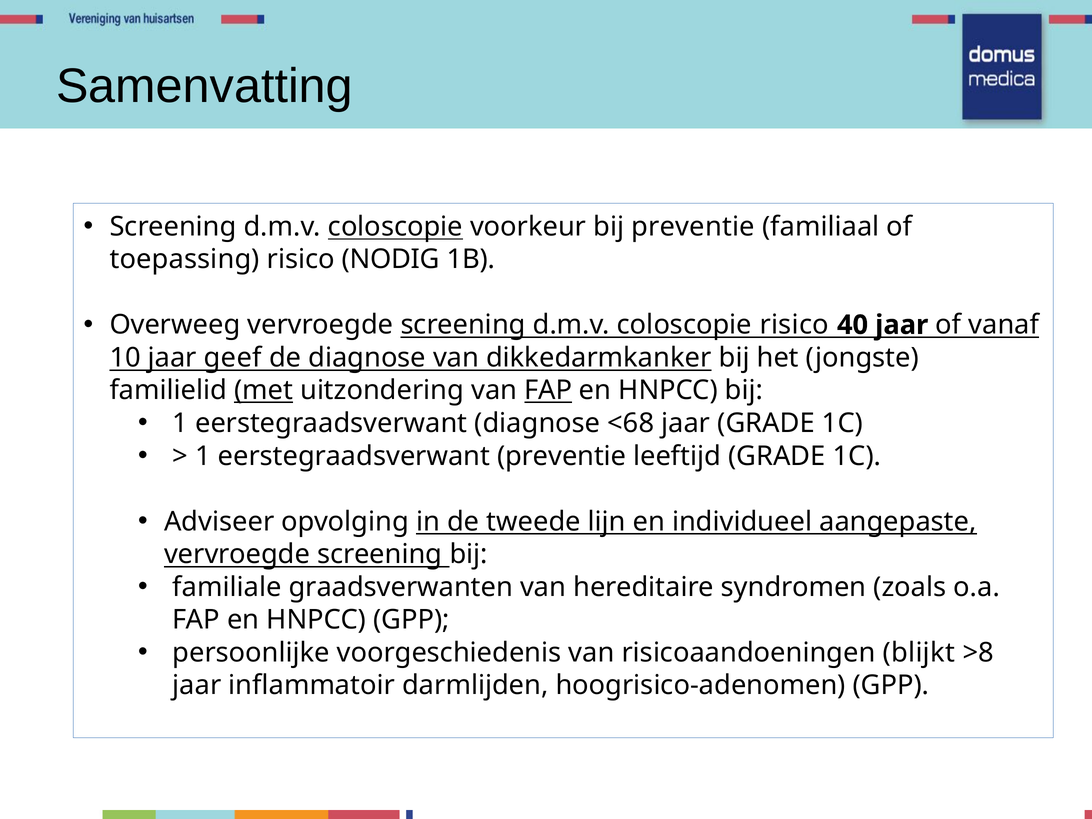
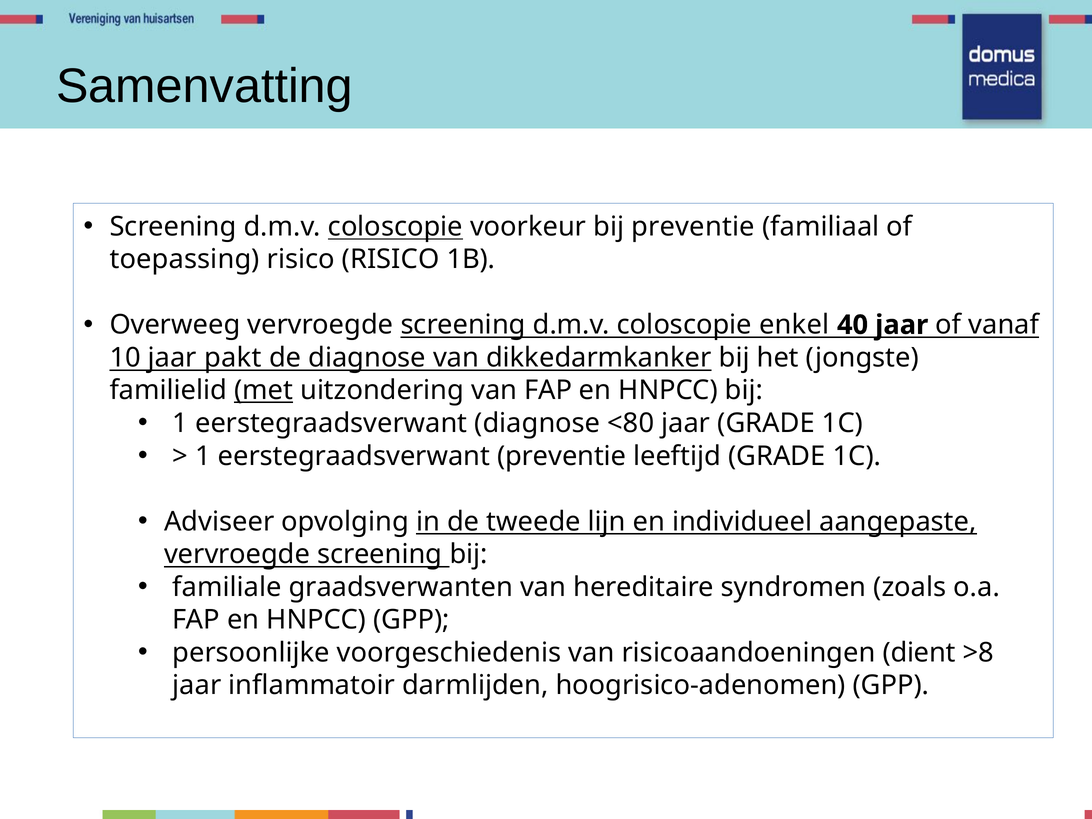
risico NODIG: NODIG -> RISICO
coloscopie risico: risico -> enkel
geef: geef -> pakt
FAP at (548, 390) underline: present -> none
<68: <68 -> <80
blijkt: blijkt -> dient
